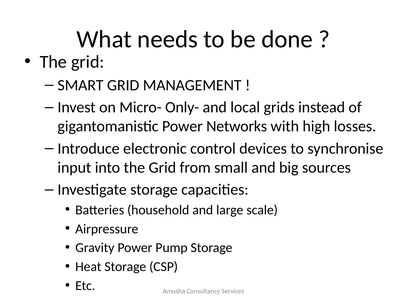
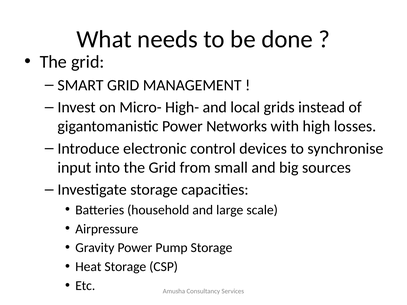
Only-: Only- -> High-
